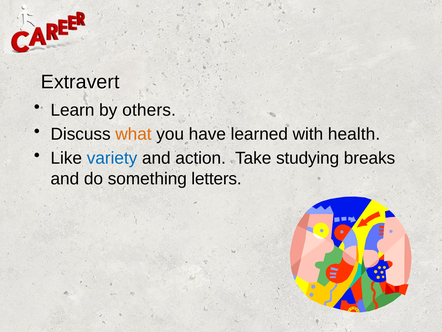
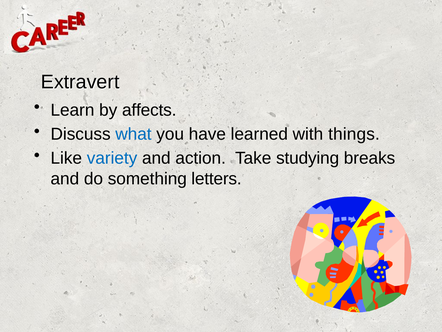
others: others -> affects
what colour: orange -> blue
health: health -> things
